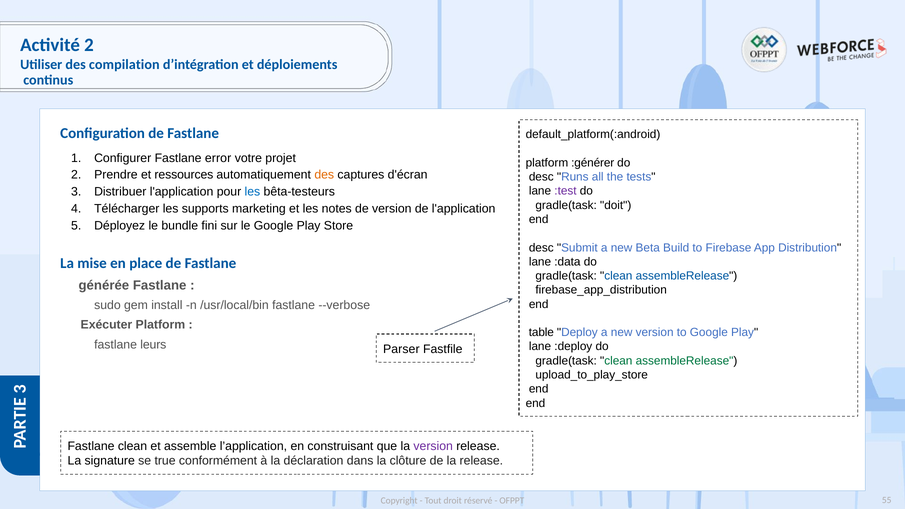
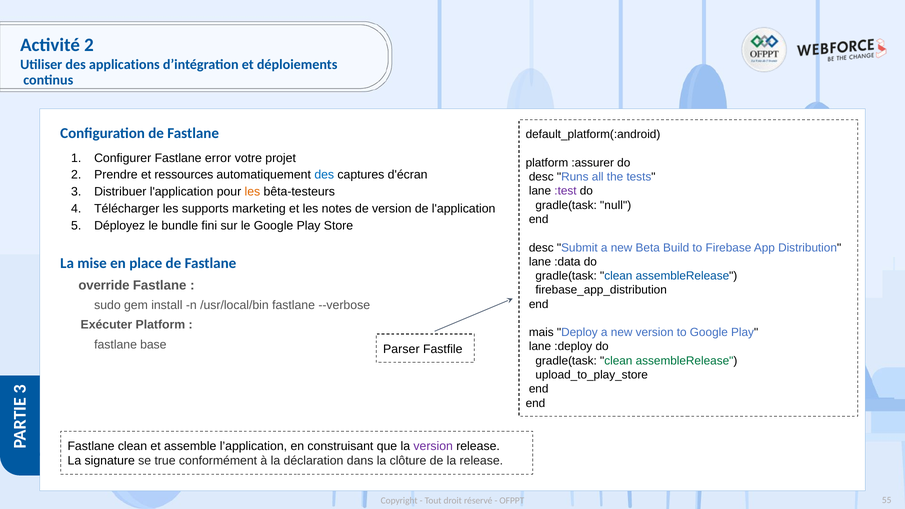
compilation: compilation -> applications
:générer: :générer -> :assurer
des at (324, 175) colour: orange -> blue
les at (252, 192) colour: blue -> orange
doit: doit -> null
générée: générée -> override
table: table -> mais
leurs: leurs -> base
